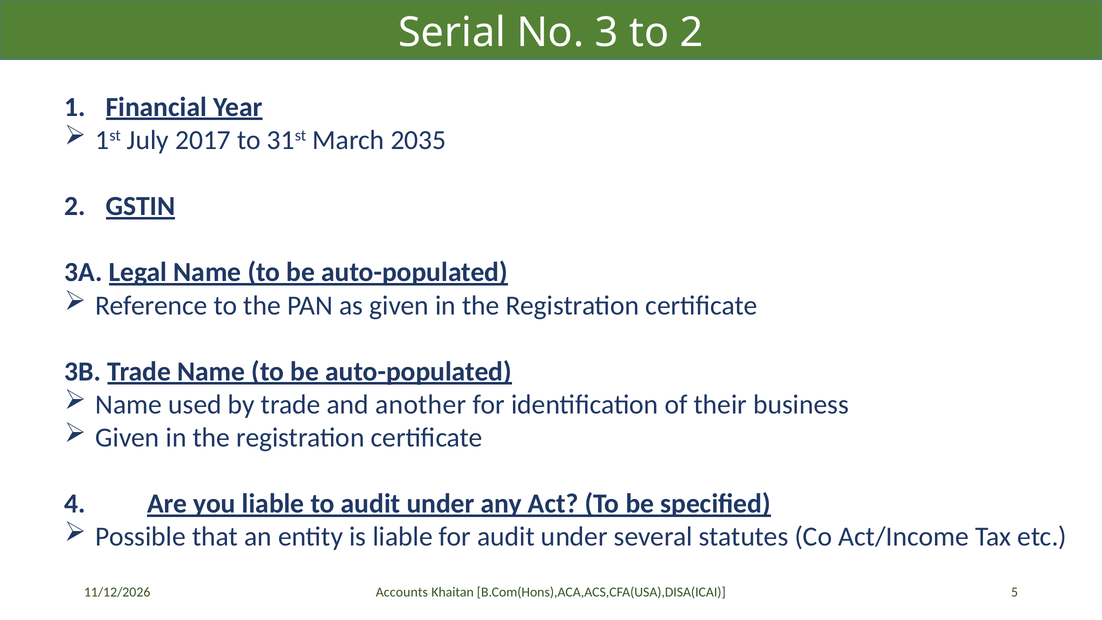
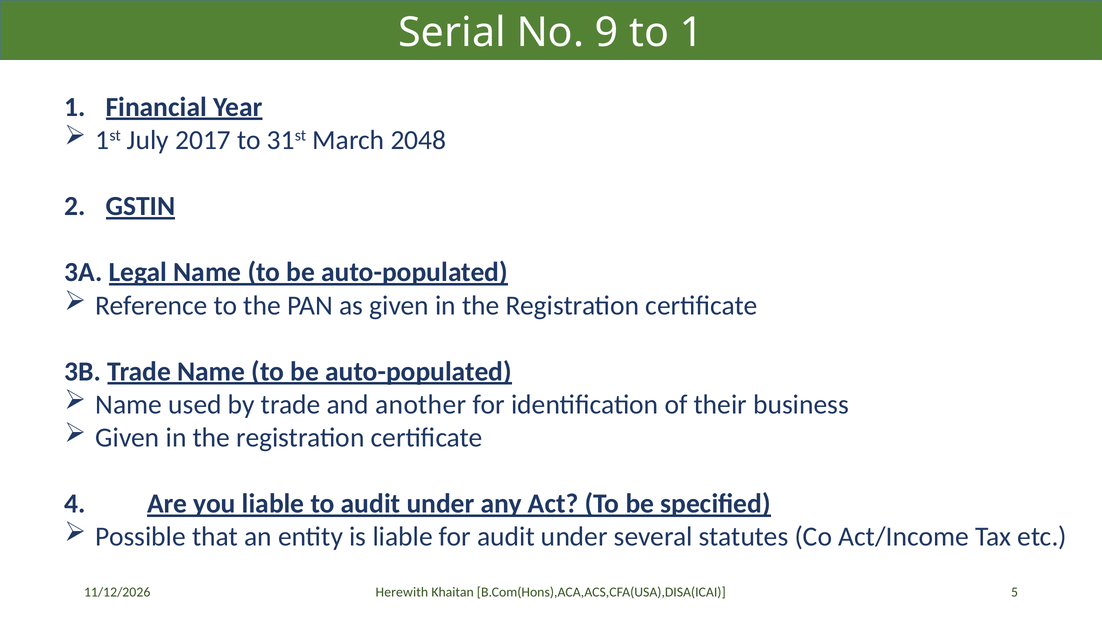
3: 3 -> 9
to 2: 2 -> 1
2035: 2035 -> 2048
Accounts: Accounts -> Herewith
